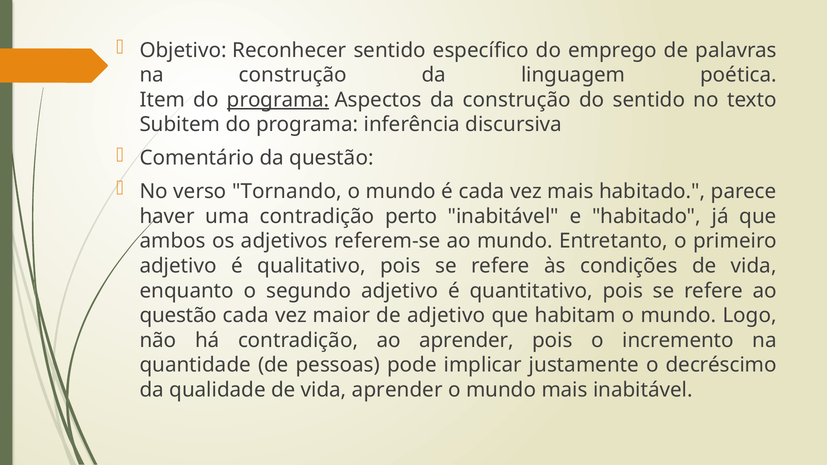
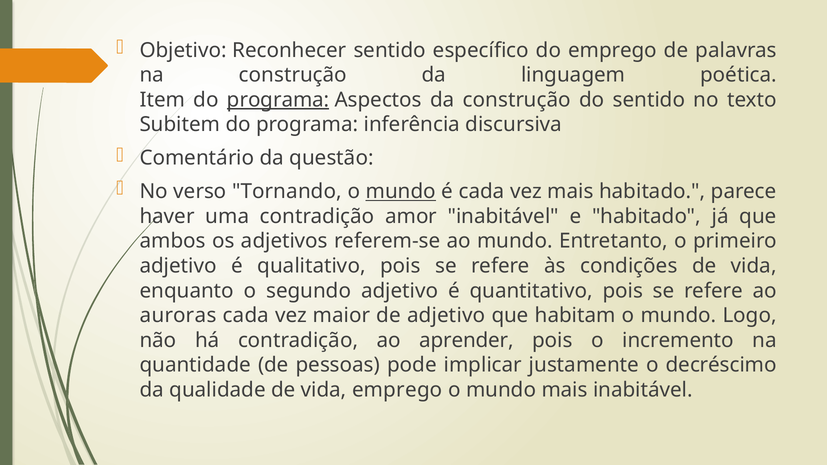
mundo at (401, 192) underline: none -> present
perto: perto -> amor
questão at (178, 316): questão -> auroras
vida aprender: aprender -> emprego
